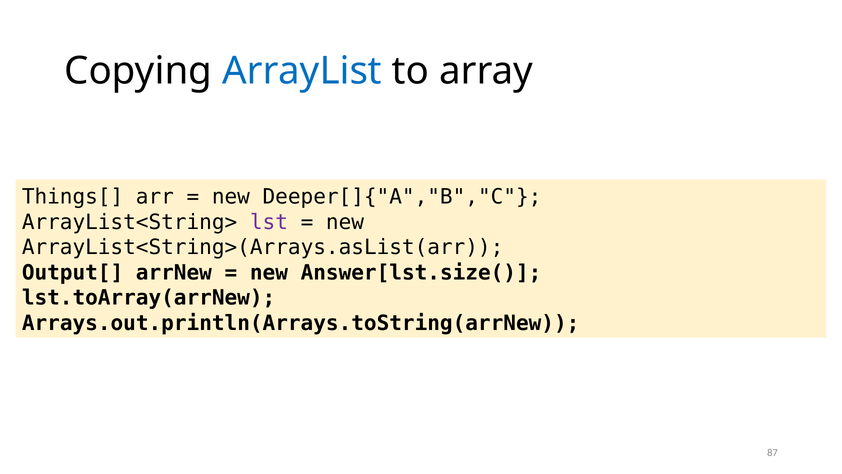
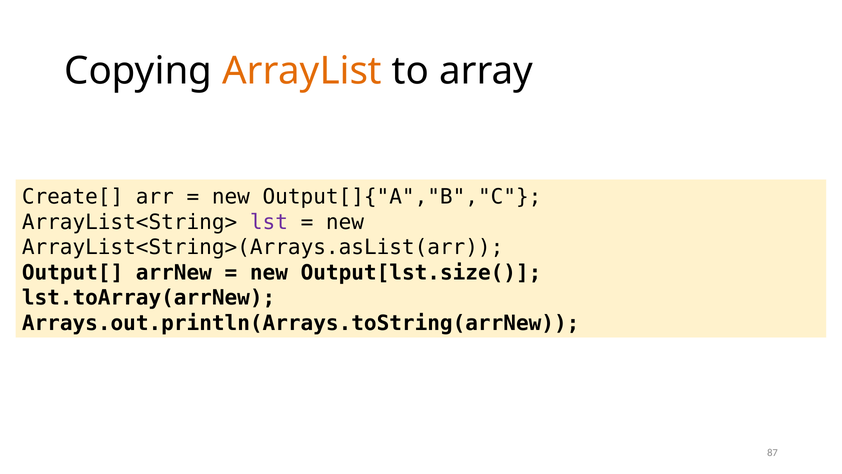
ArrayList colour: blue -> orange
Things[: Things[ -> Create[
Deeper[]{"A","B","C: Deeper[]{"A","B","C -> Output[]{"A","B","C
Answer[lst.size(: Answer[lst.size( -> Output[lst.size(
